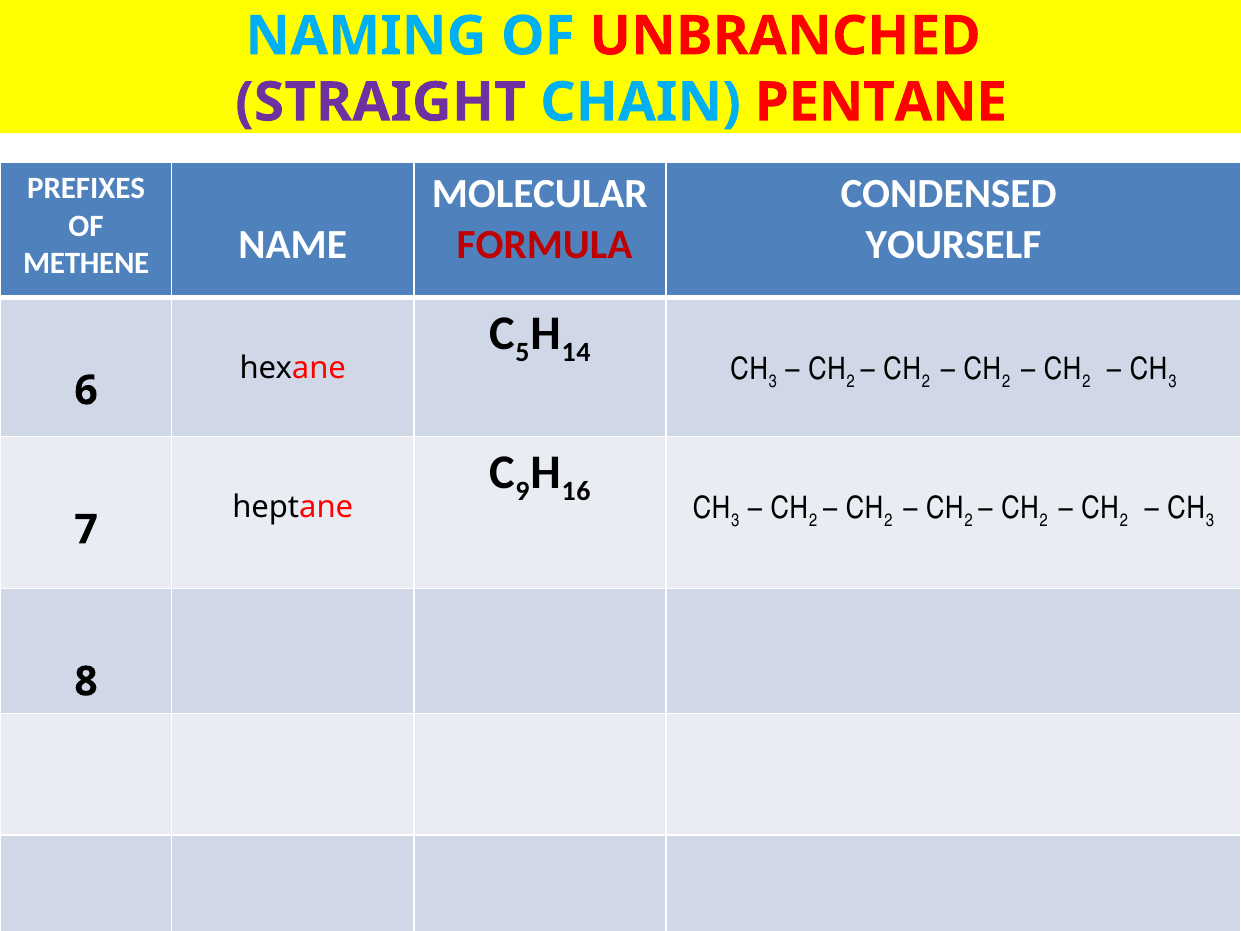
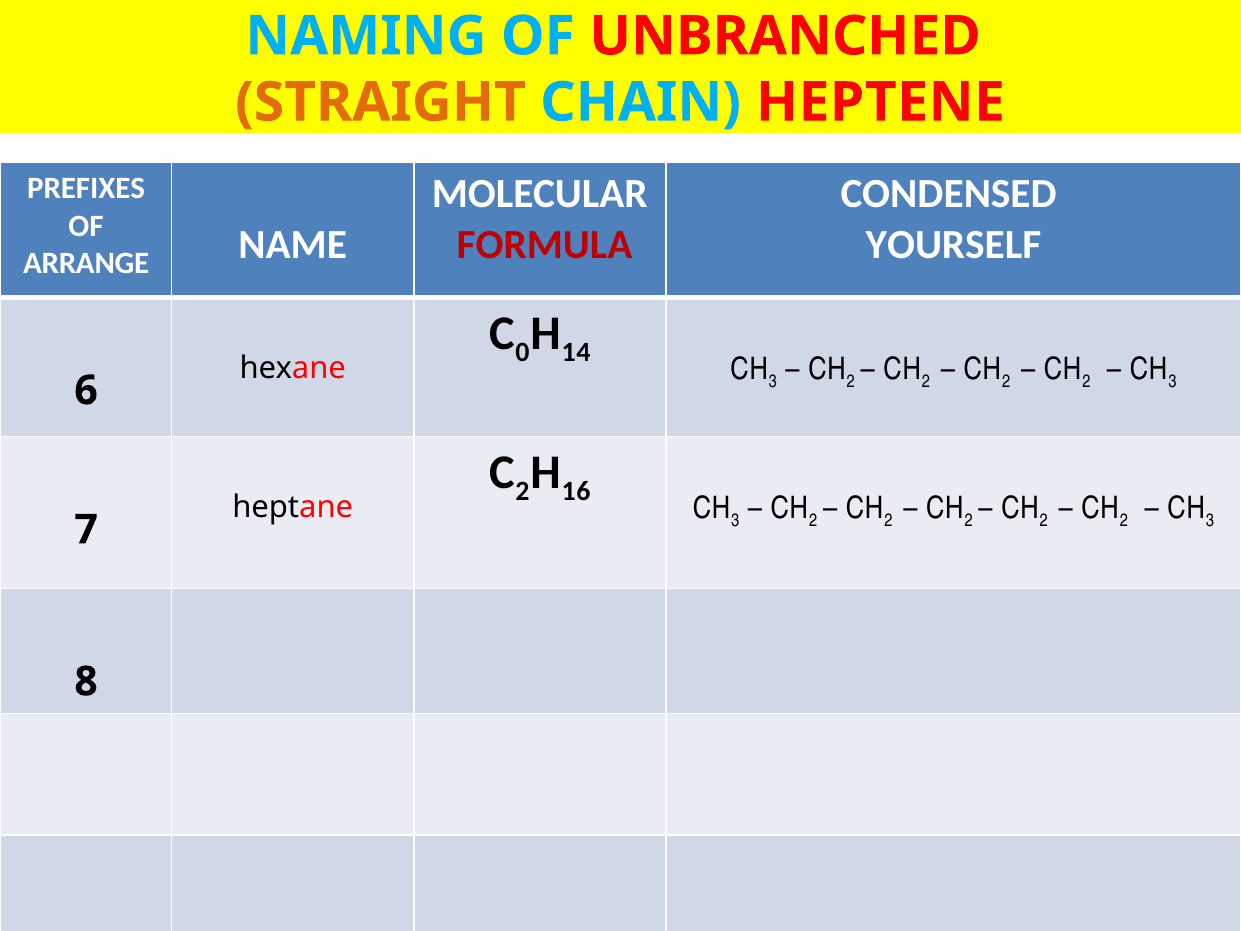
STRAIGHT colour: purple -> orange
PENTANE: PENTANE -> HEPTENE
METHENE: METHENE -> ARRANGE
5: 5 -> 0
9 at (523, 491): 9 -> 2
